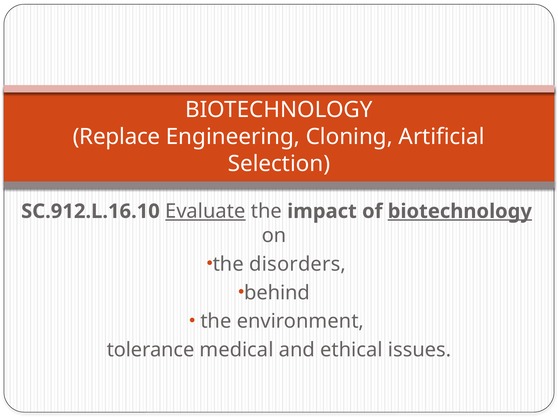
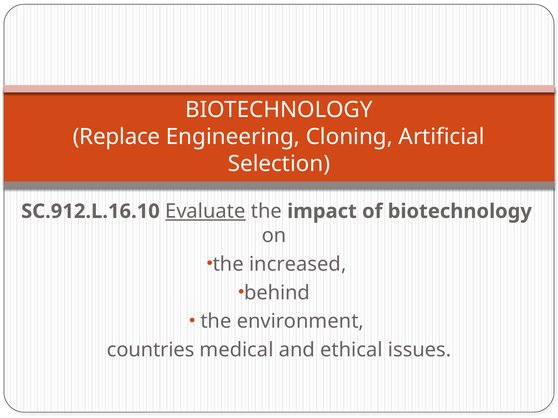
biotechnology at (460, 212) underline: present -> none
disorders: disorders -> increased
tolerance: tolerance -> countries
